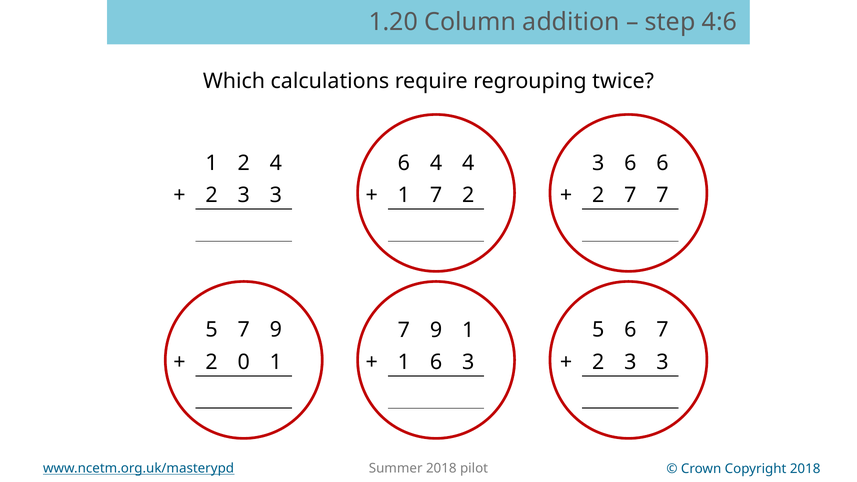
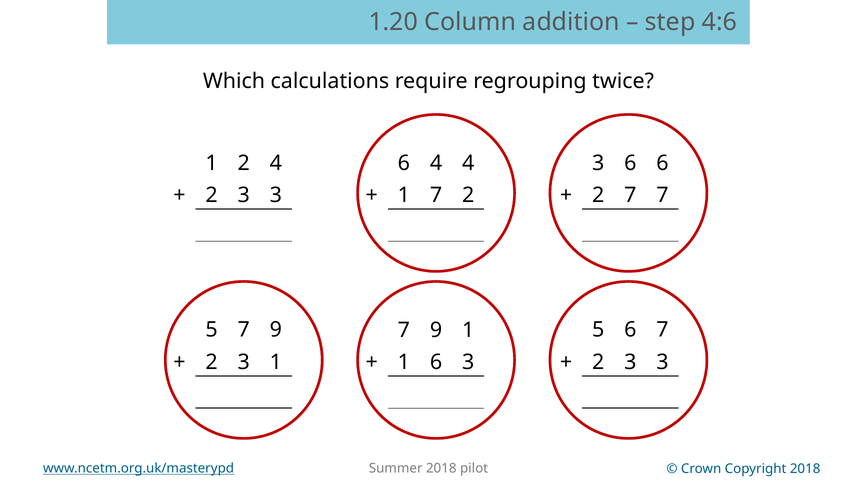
0 at (244, 362): 0 -> 3
